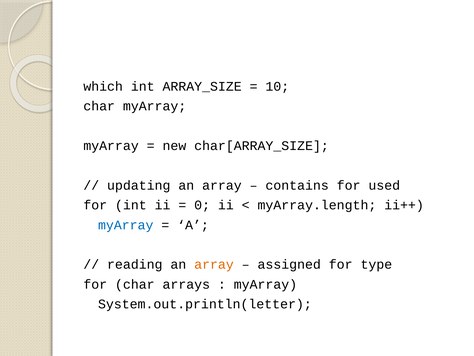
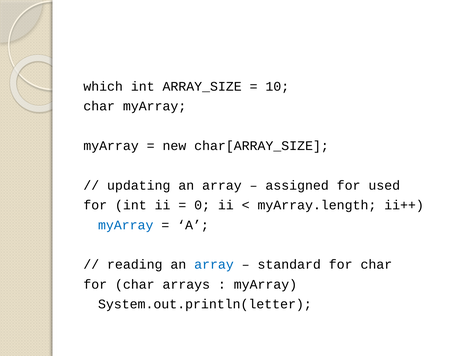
contains: contains -> assigned
array at (214, 264) colour: orange -> blue
assigned: assigned -> standard
type at (376, 264): type -> char
